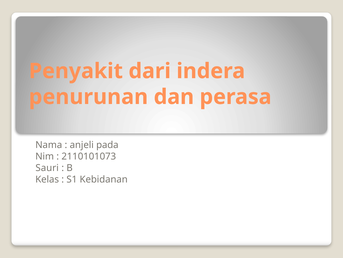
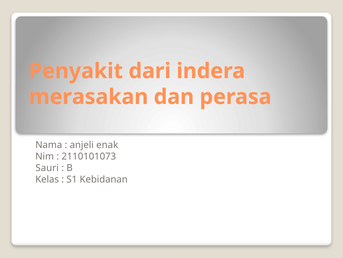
penurunan: penurunan -> merasakan
pada: pada -> enak
